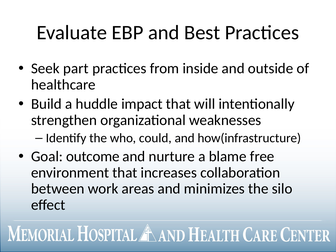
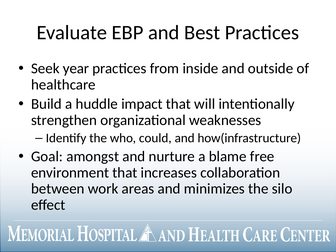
part: part -> year
outcome: outcome -> amongst
